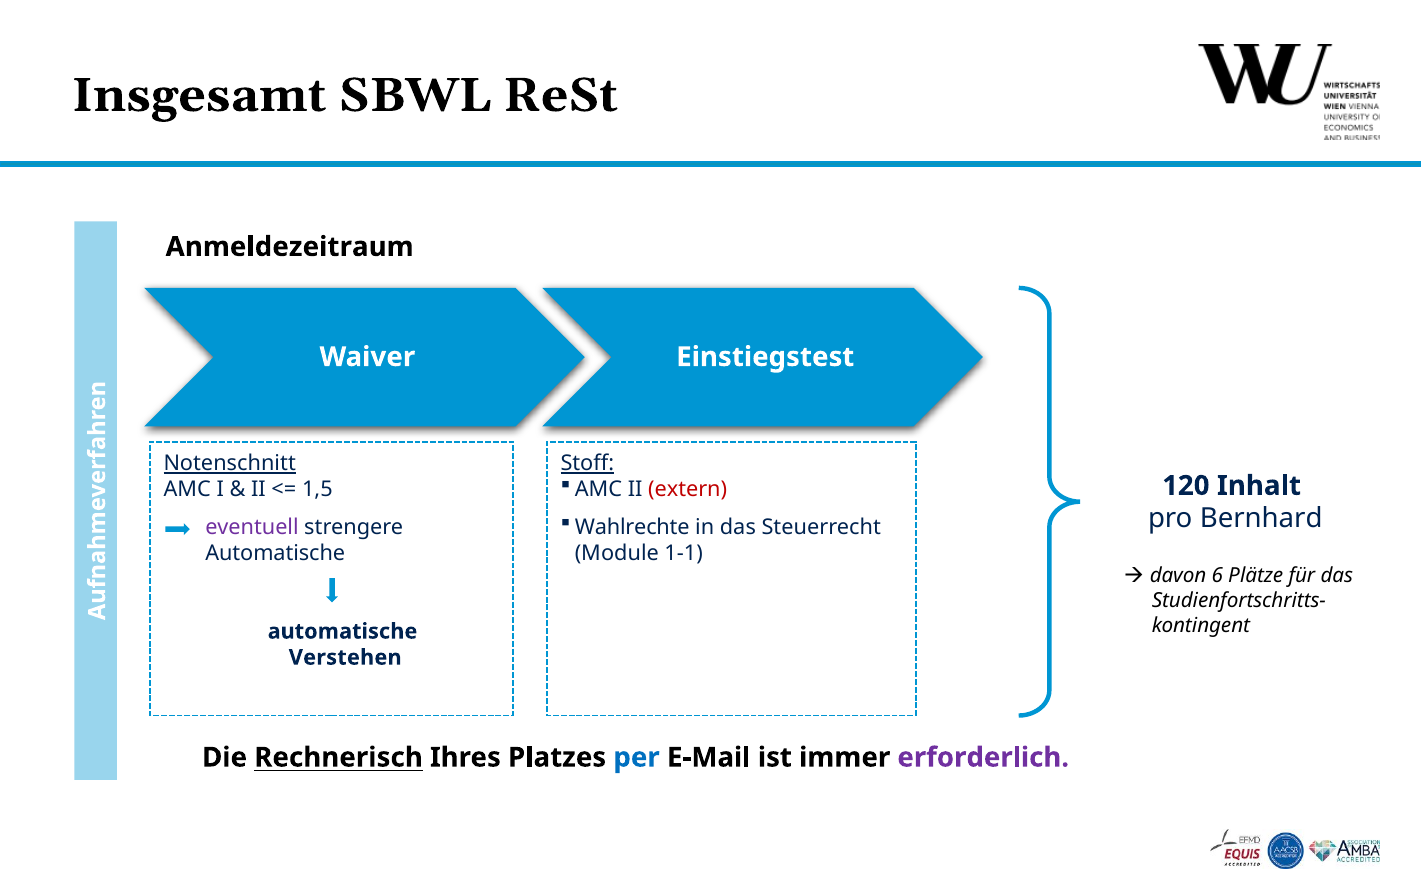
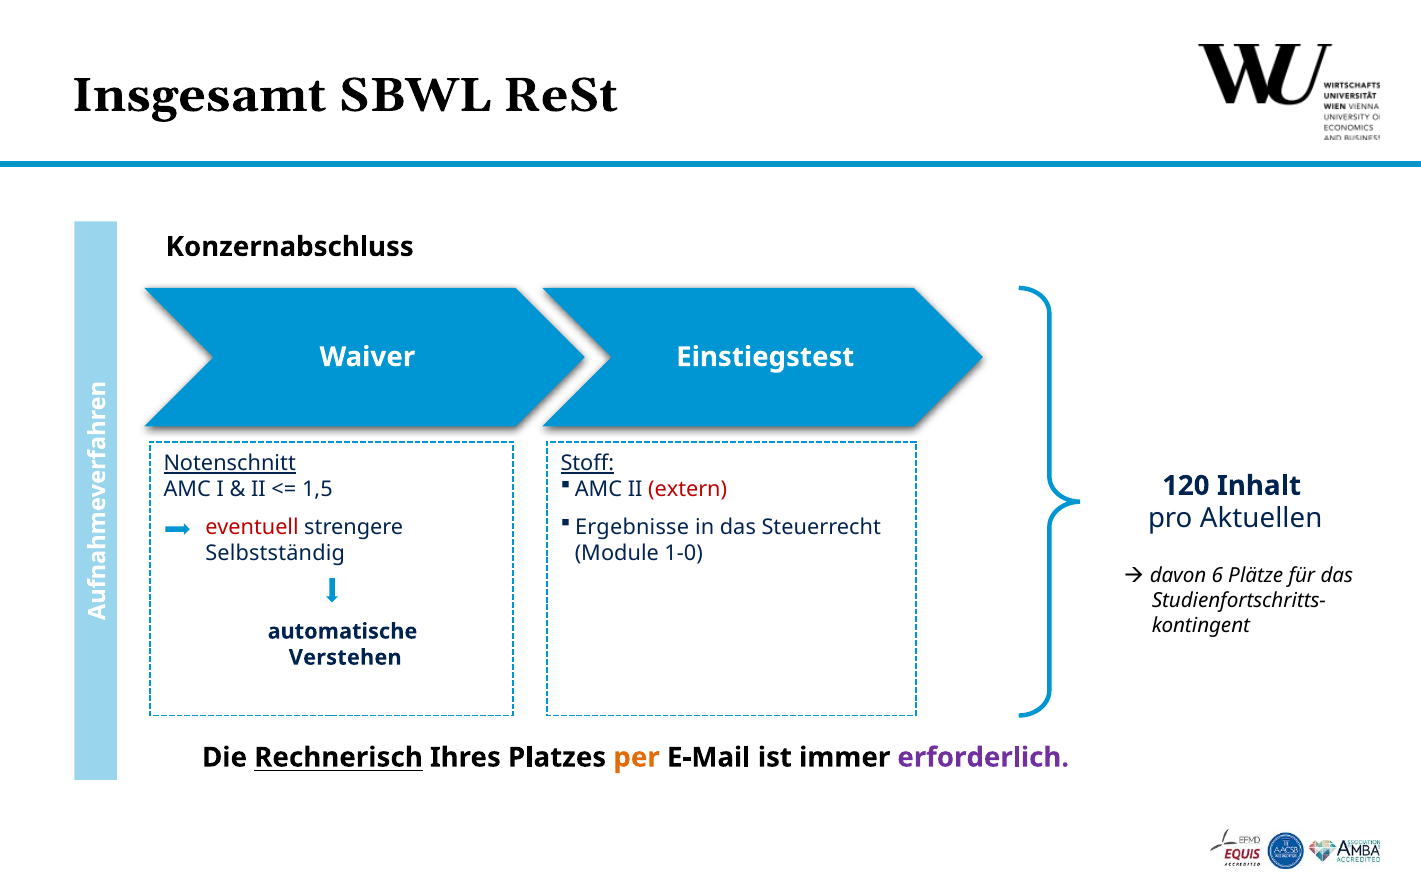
Anmeldezeitraum: Anmeldezeitraum -> Konzernabschluss
Bernhard: Bernhard -> Aktuellen
Wahlrechte: Wahlrechte -> Ergebnisse
eventuell colour: purple -> red
Automatische at (275, 553): Automatische -> Selbstständig
1-1: 1-1 -> 1-0
per colour: blue -> orange
